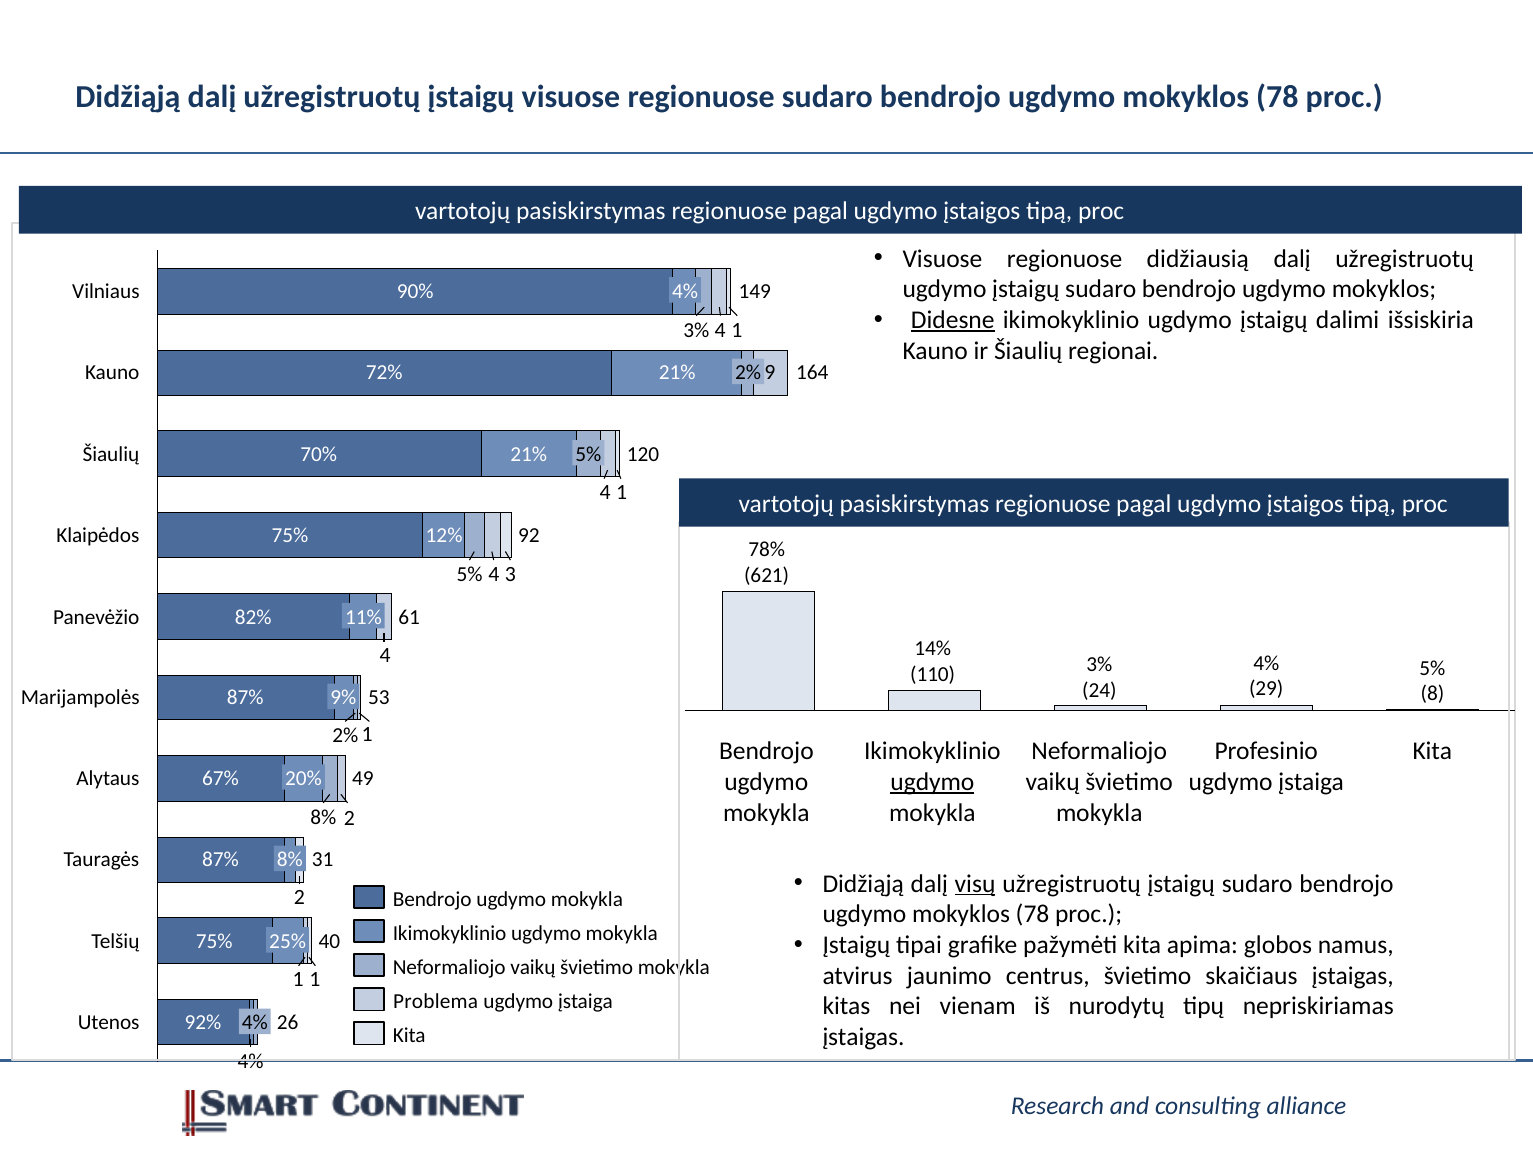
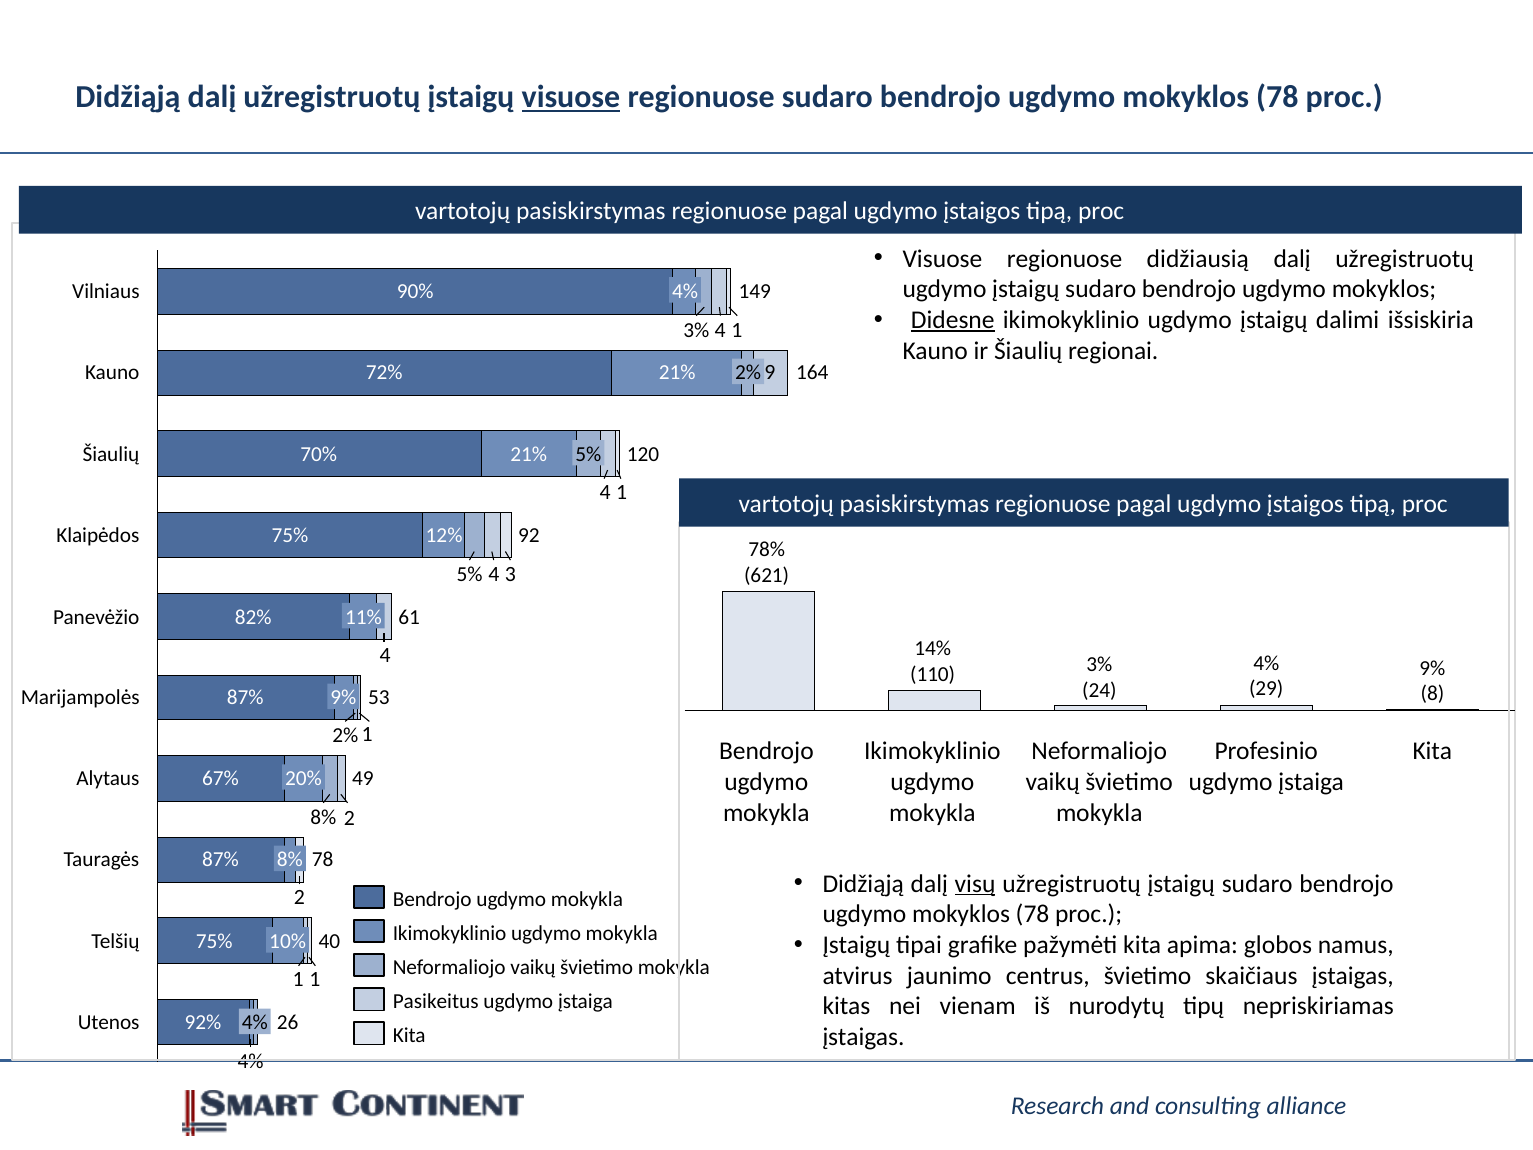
visuose at (571, 97) underline: none -> present
5% at (1432, 668): 5% -> 9%
ugdymo at (932, 782) underline: present -> none
Tauragės 31: 31 -> 78
25%: 25% -> 10%
Problema: Problema -> Pasikeitus
